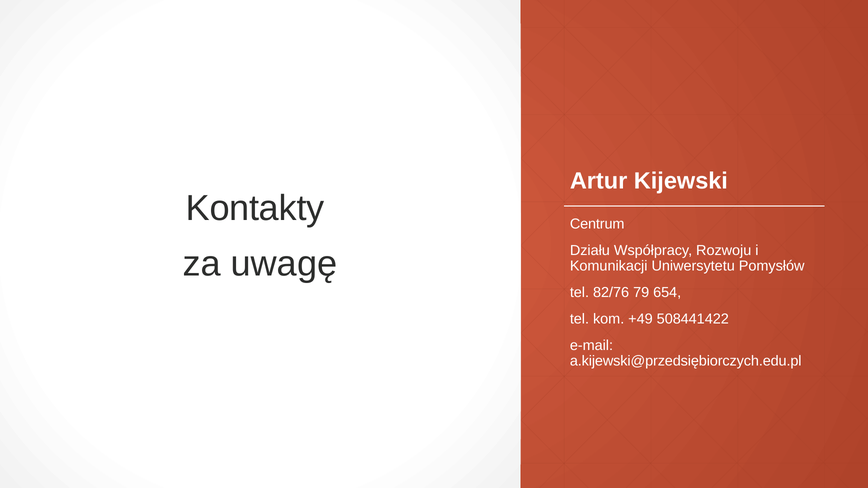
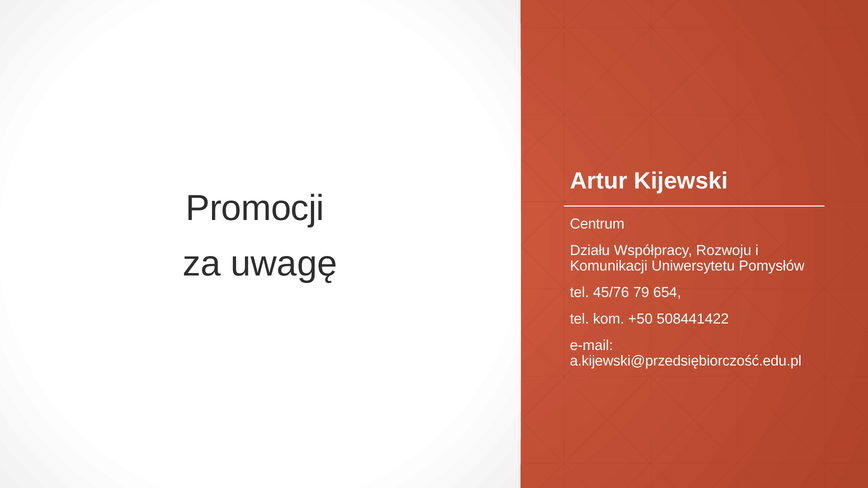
Kontakty: Kontakty -> Promocji
82/76: 82/76 -> 45/76
+49: +49 -> +50
a.kijewski@przedsiębiorczych.edu.pl: a.kijewski@przedsiębiorczych.edu.pl -> a.kijewski@przedsiębiorczość.edu.pl
